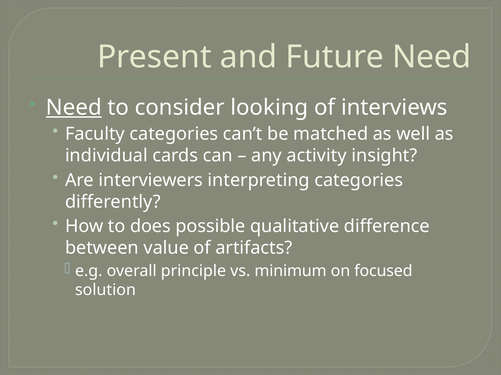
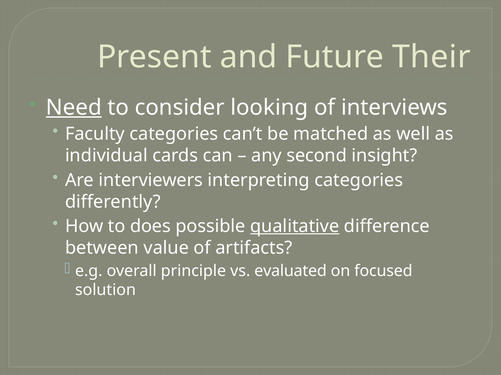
Future Need: Need -> Their
activity: activity -> second
qualitative underline: none -> present
minimum: minimum -> evaluated
